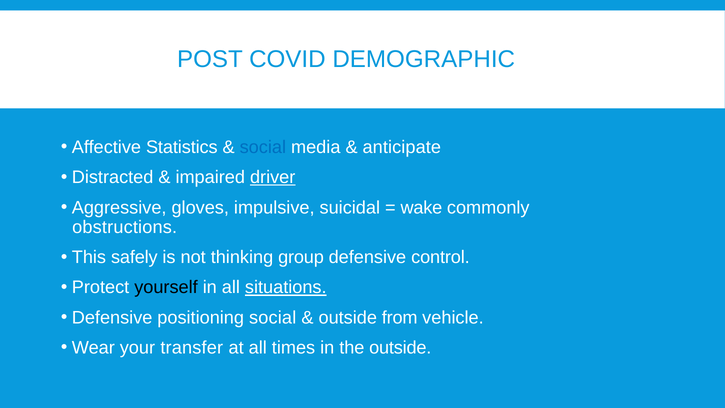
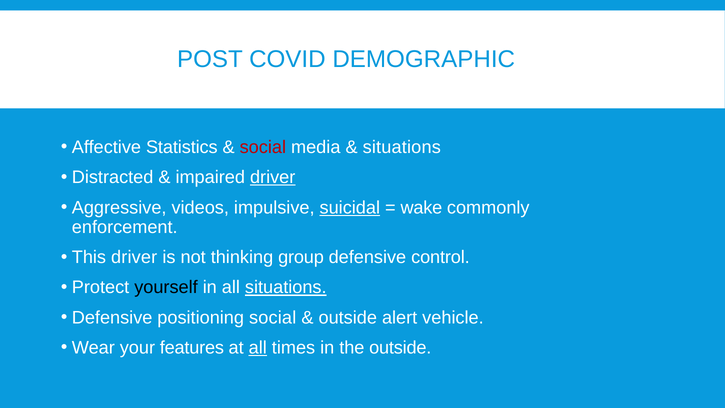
social at (263, 147) colour: blue -> red
anticipate at (402, 147): anticipate -> situations
gloves: gloves -> videos
suicidal underline: none -> present
obstructions: obstructions -> enforcement
This safely: safely -> driver
from: from -> alert
transfer: transfer -> features
all at (258, 348) underline: none -> present
